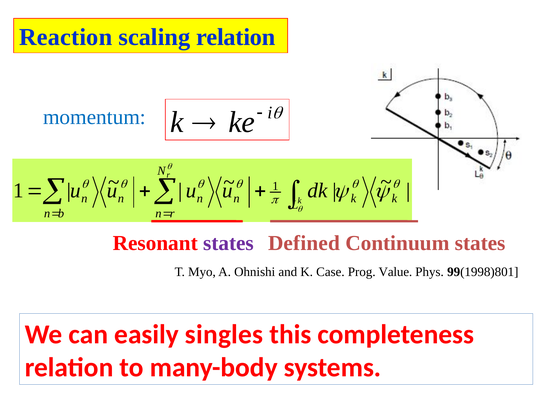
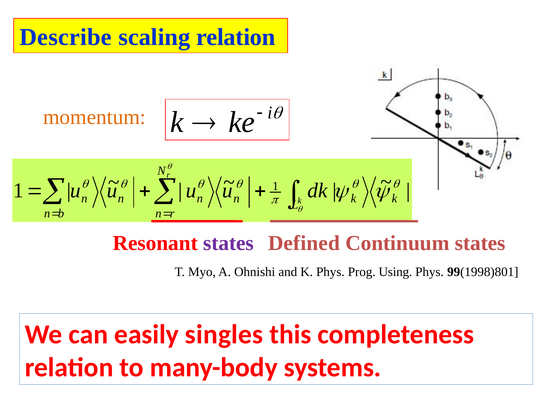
Reaction: Reaction -> Describe
momentum colour: blue -> orange
K Case: Case -> Phys
Value: Value -> Using
